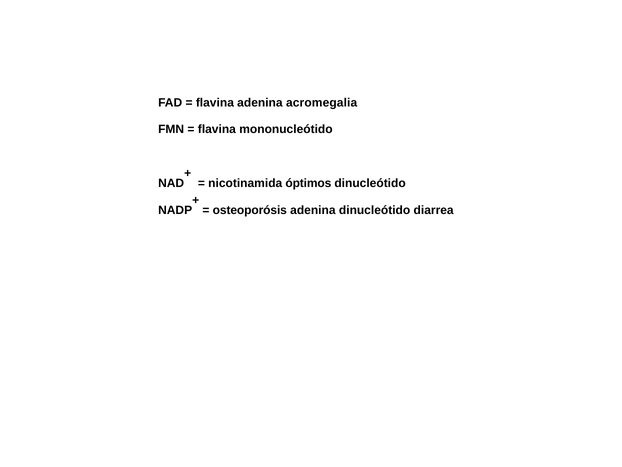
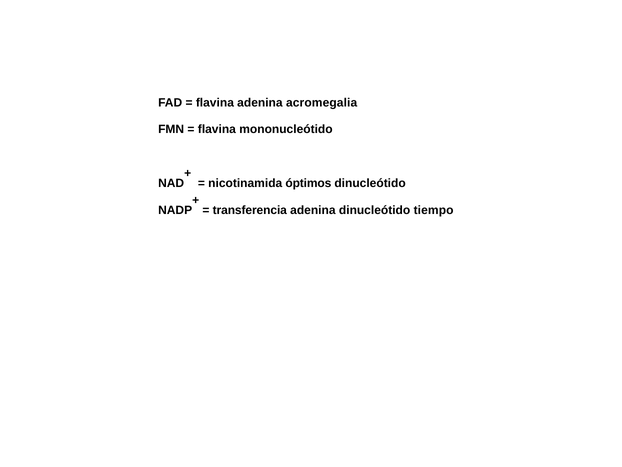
osteoporósis: osteoporósis -> transferencia
diarrea: diarrea -> tiempo
